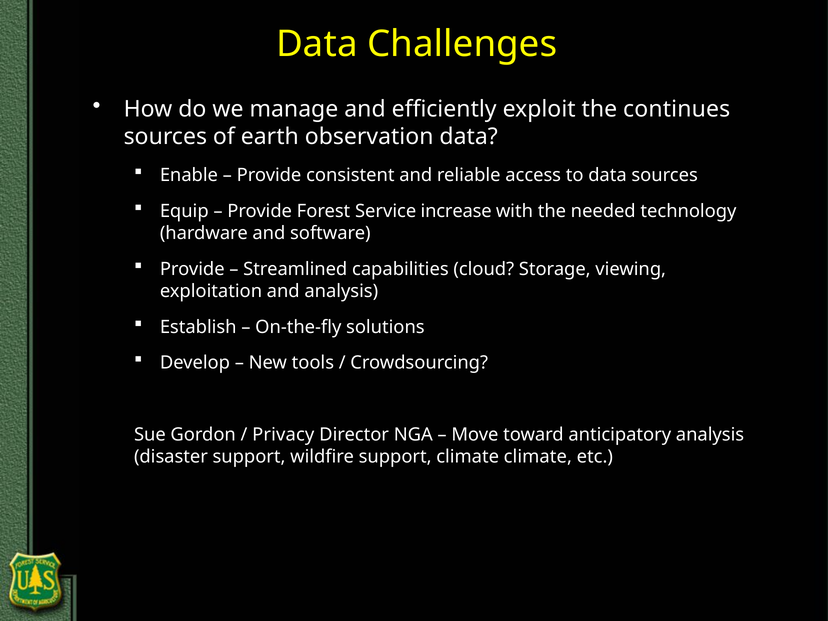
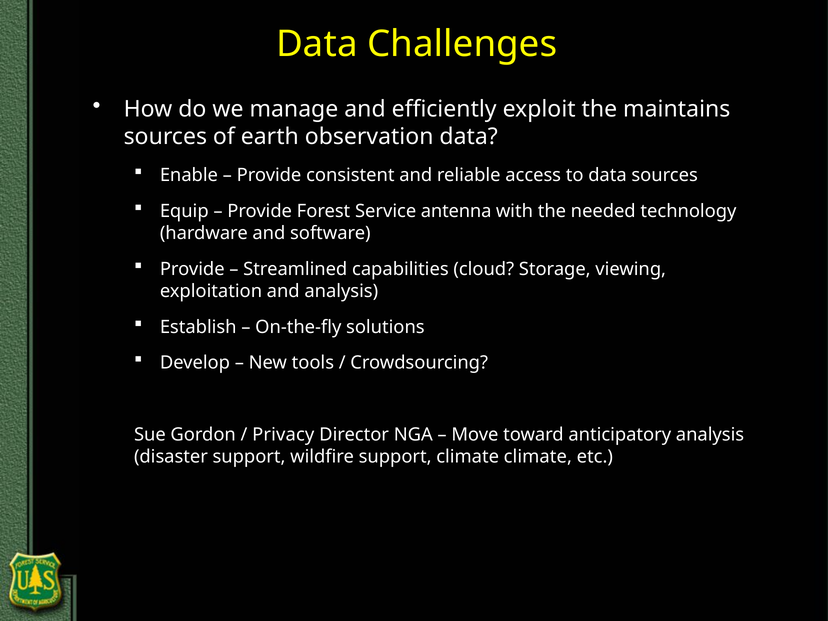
continues: continues -> maintains
increase: increase -> antenna
